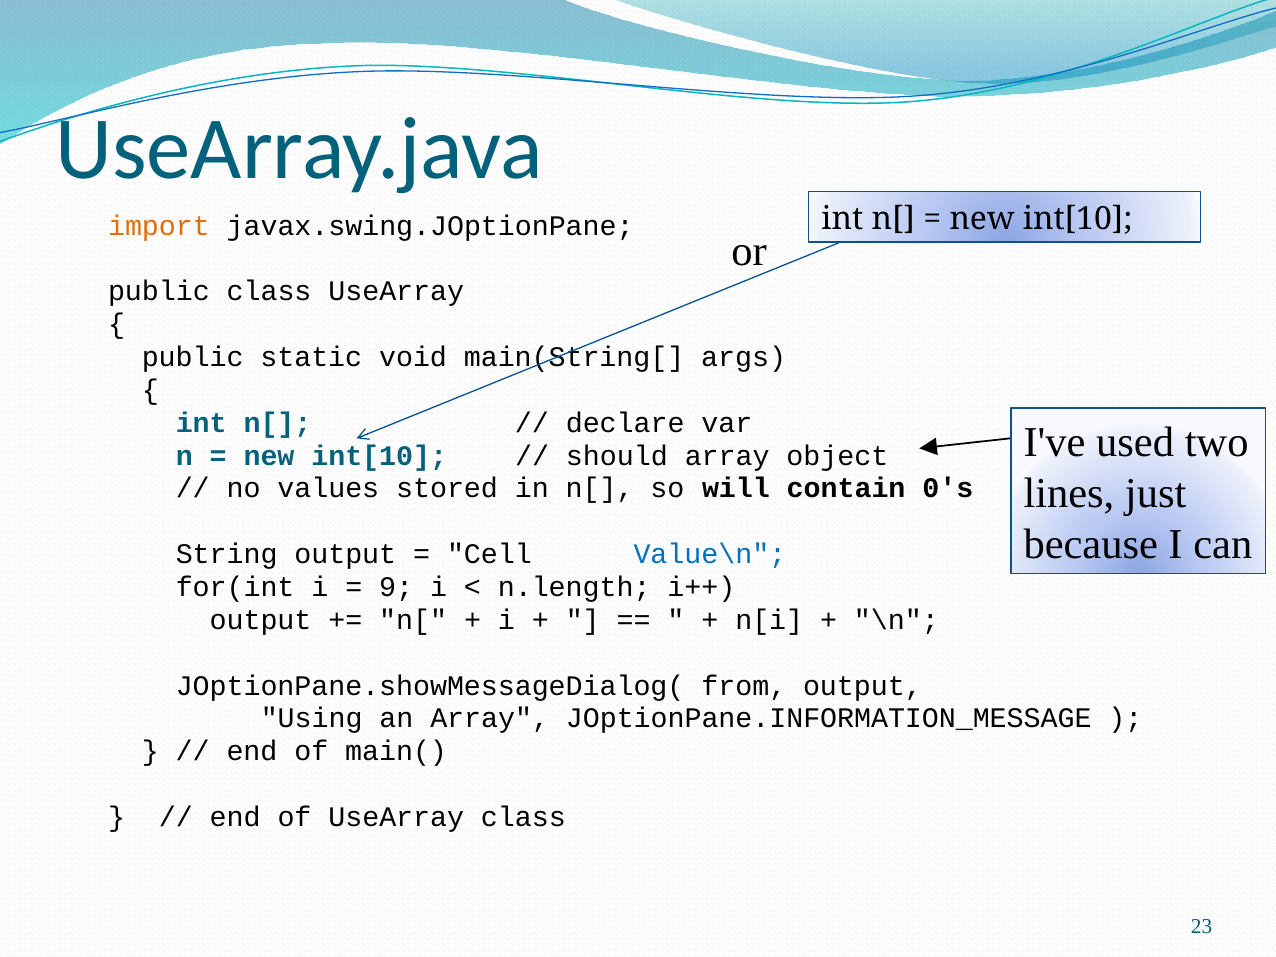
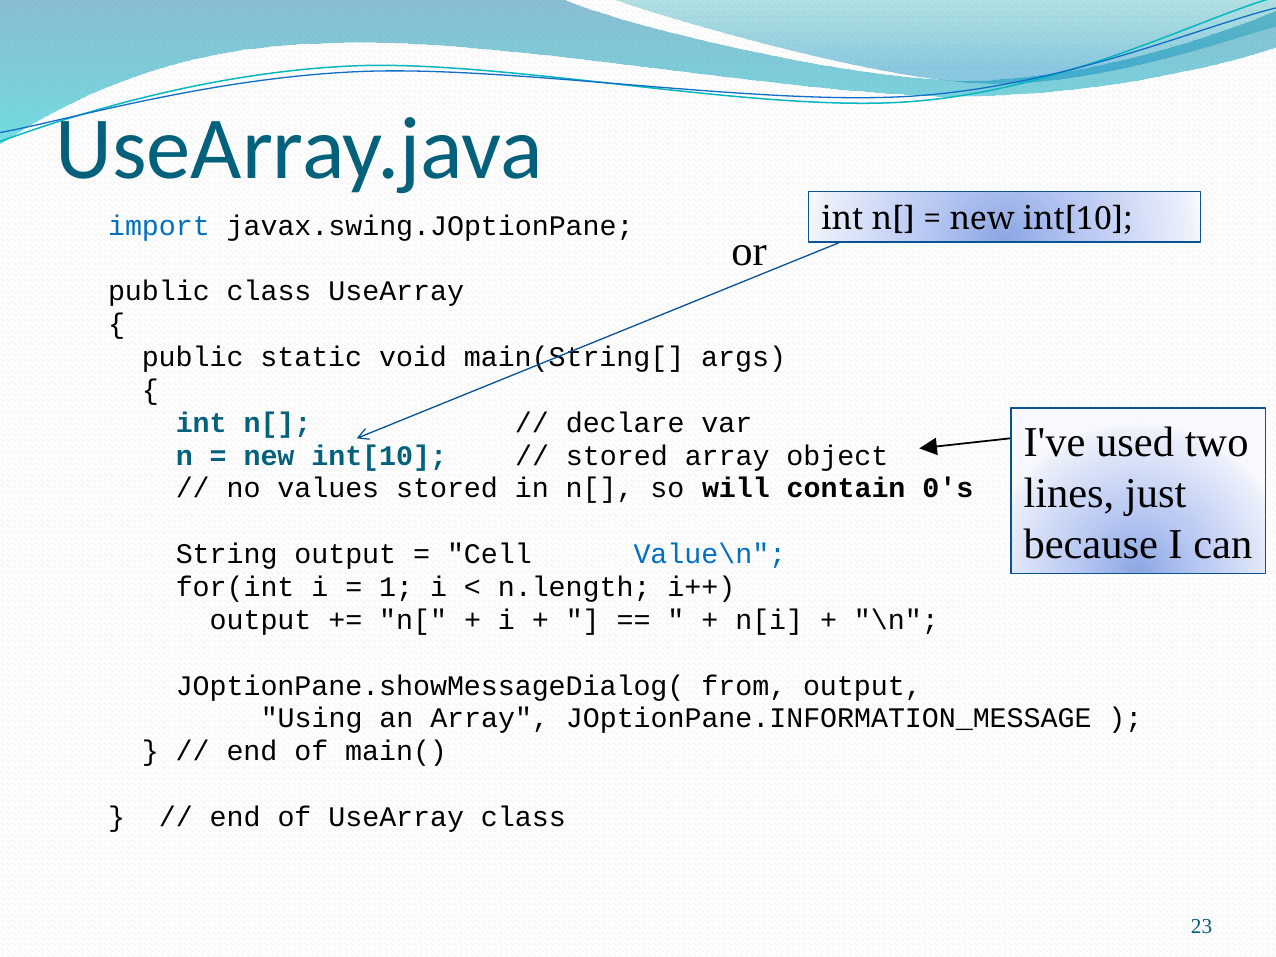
import colour: orange -> blue
should at (617, 456): should -> stored
9: 9 -> 1
